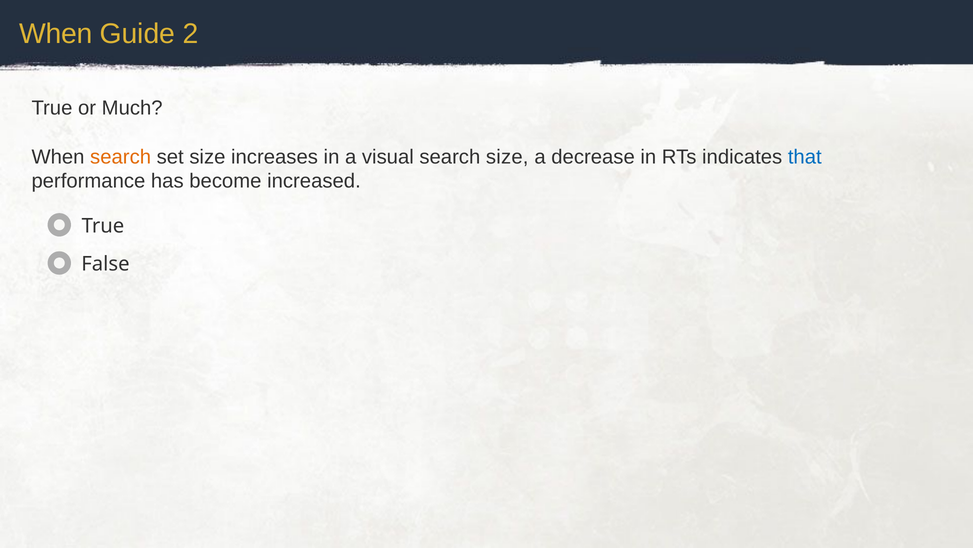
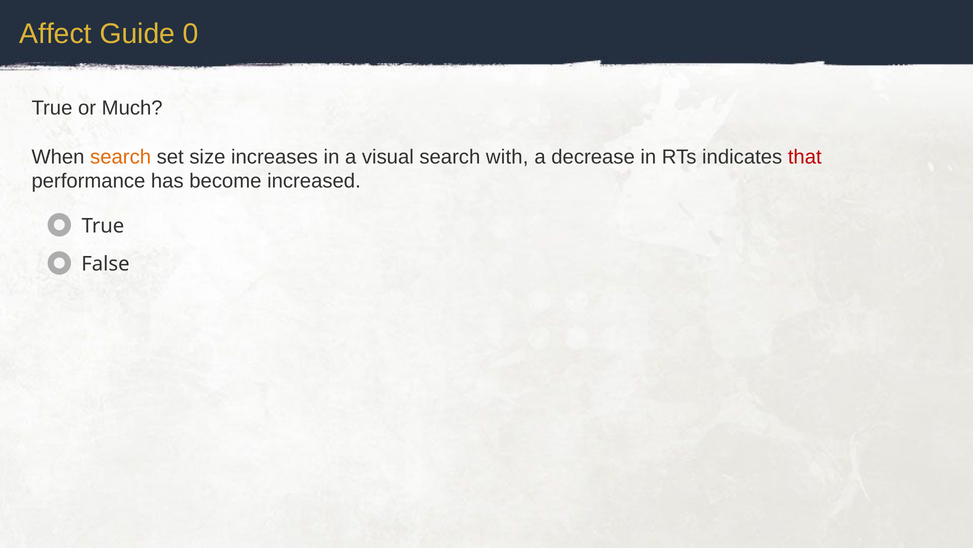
When at (56, 34): When -> Affect
2: 2 -> 0
search size: size -> with
that colour: blue -> red
